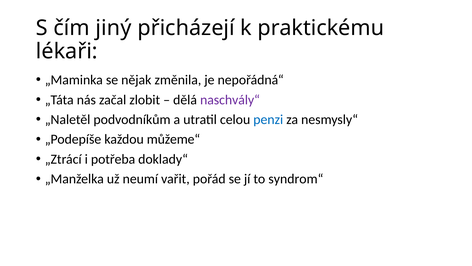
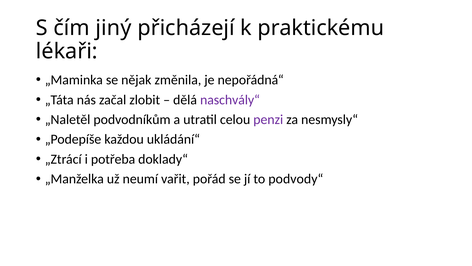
penzi colour: blue -> purple
můžeme“: můžeme“ -> ukládání“
syndrom“: syndrom“ -> podvody“
